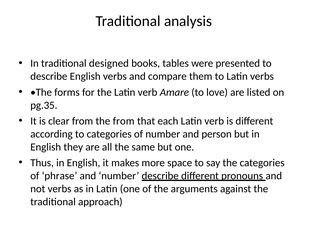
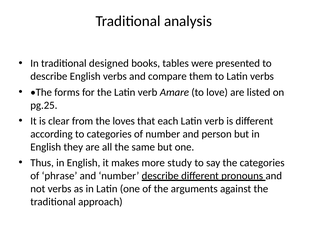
pg.35: pg.35 -> pg.25
the from: from -> loves
space: space -> study
